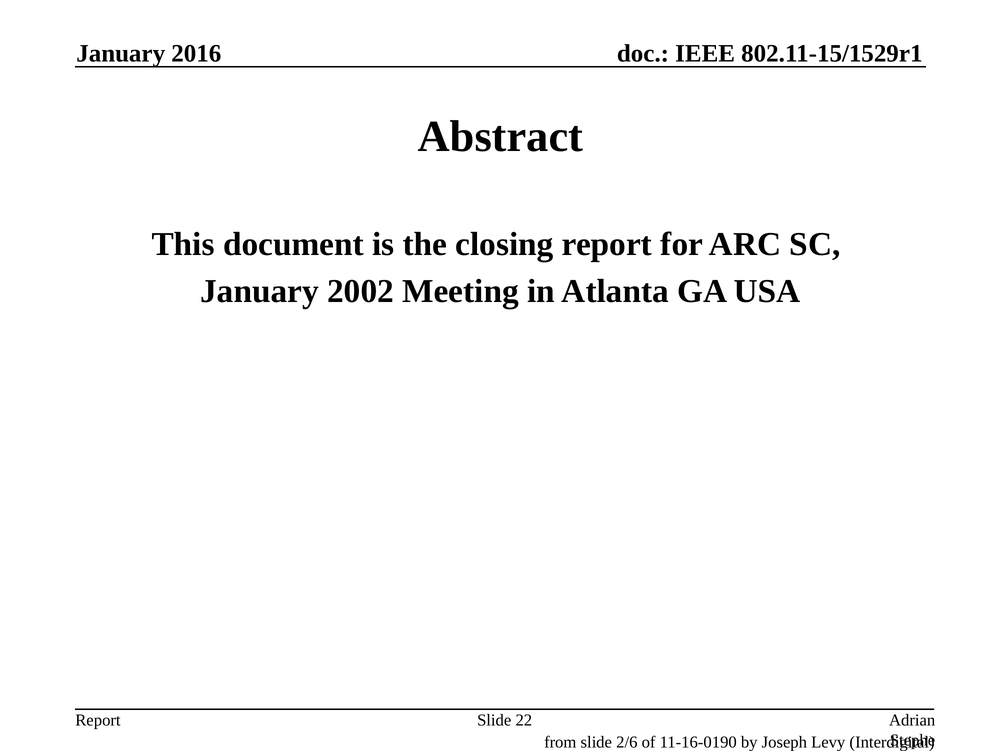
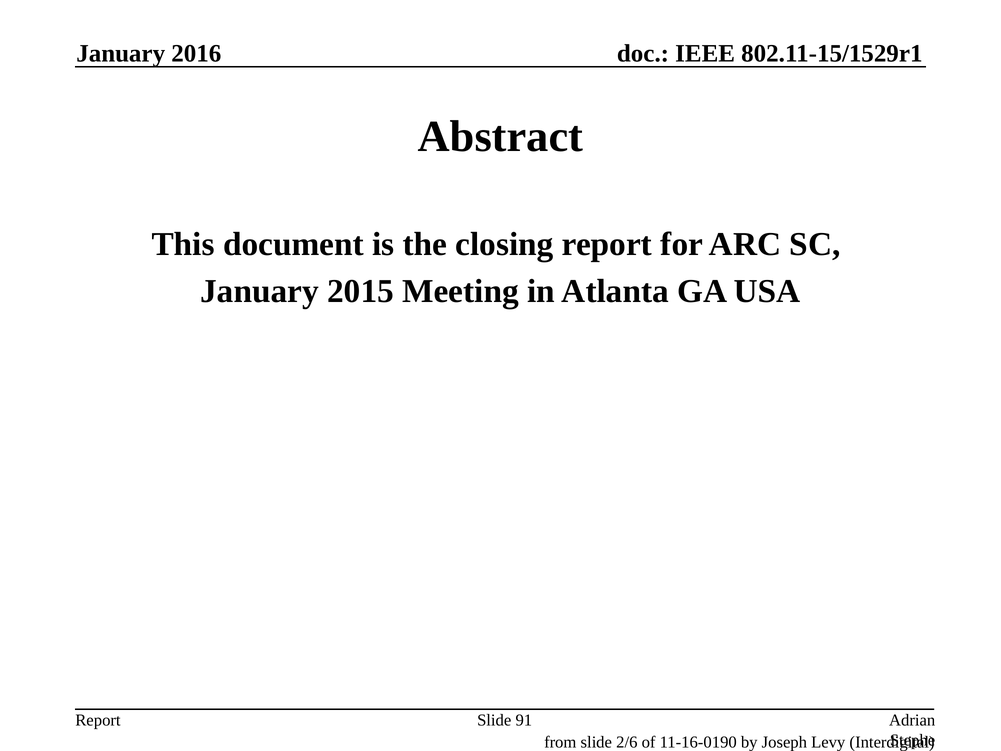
2002: 2002 -> 2015
22: 22 -> 91
